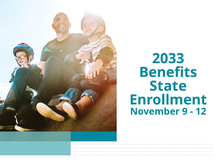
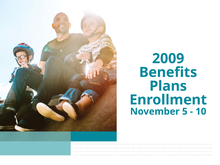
2033: 2033 -> 2009
State: State -> Plans
9: 9 -> 5
12: 12 -> 10
